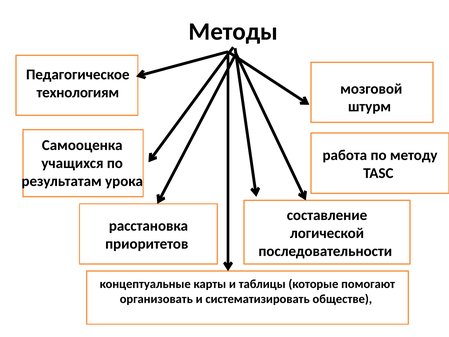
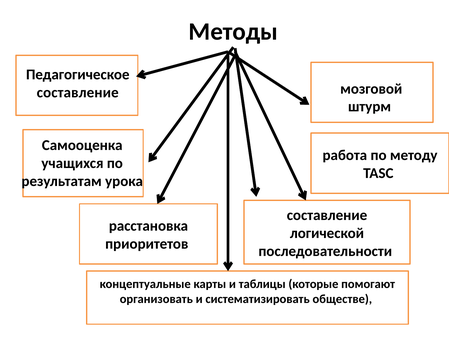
технологиям at (78, 93): технологиям -> составление
